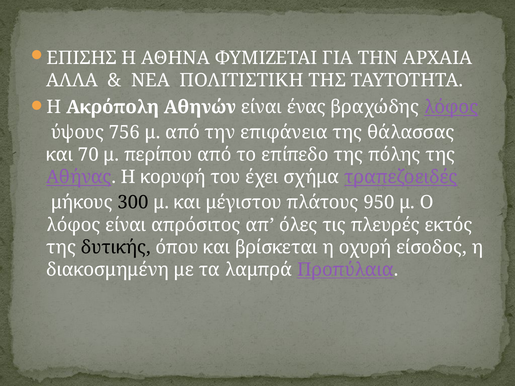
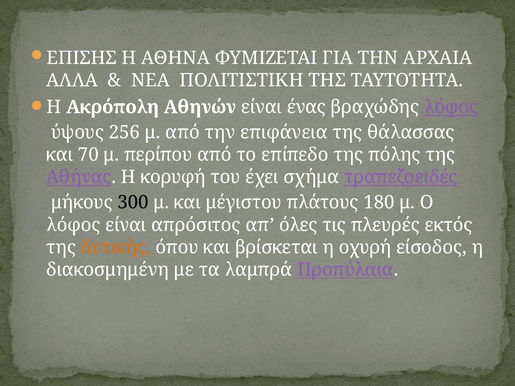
756: 756 -> 256
950: 950 -> 180
δυτικής colour: black -> orange
